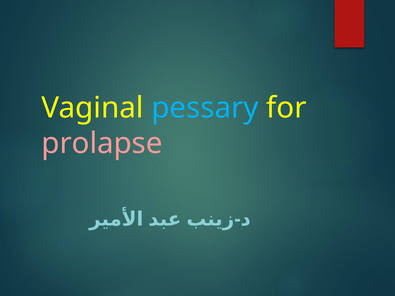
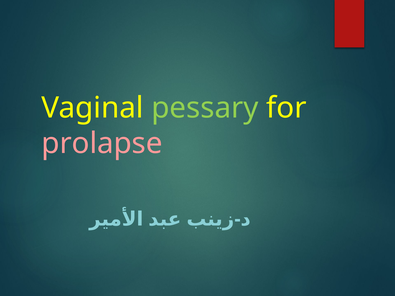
pessary colour: light blue -> light green
